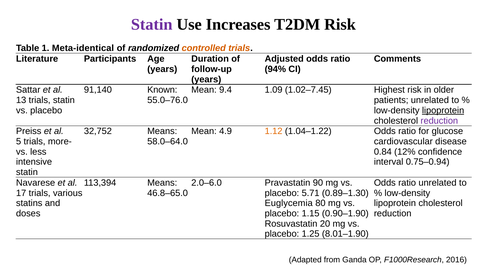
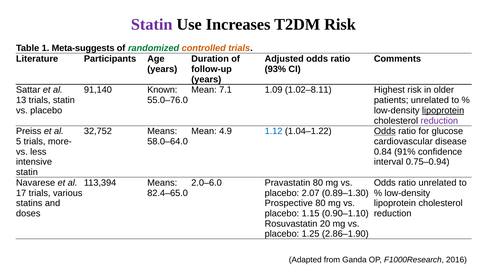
Meta-identical: Meta-identical -> Meta-suggests
randomized colour: black -> green
94%: 94% -> 93%
9.4: 9.4 -> 7.1
1.02–7.45: 1.02–7.45 -> 1.02–8.11
1.12 colour: orange -> blue
Odds at (385, 131) underline: none -> present
12%: 12% -> 91%
Pravastatin 90: 90 -> 80
46.8–65.0: 46.8–65.0 -> 82.4–65.0
5.71: 5.71 -> 2.07
Euglycemia: Euglycemia -> Prospective
0.90–1.90: 0.90–1.90 -> 0.90–1.10
8.01–1.90: 8.01–1.90 -> 2.86–1.90
